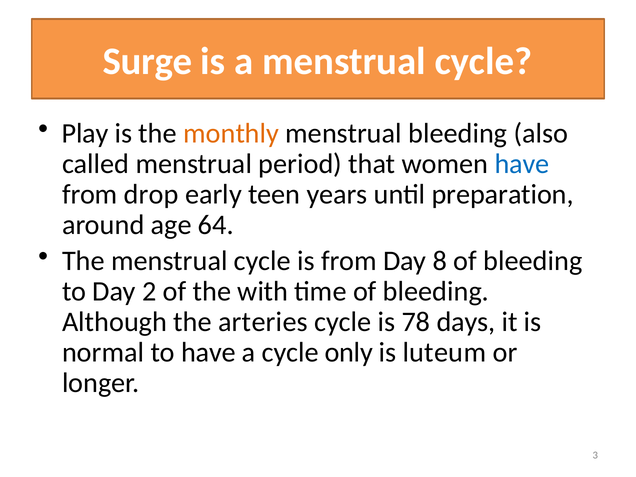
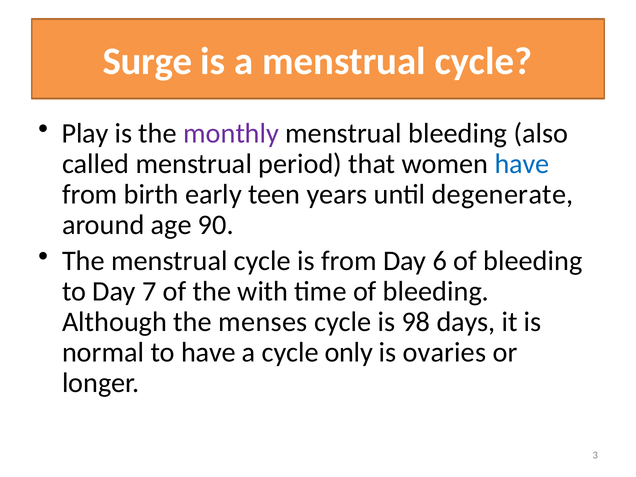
monthly colour: orange -> purple
drop: drop -> birth
preparation: preparation -> degenerate
64: 64 -> 90
8: 8 -> 6
2: 2 -> 7
arteries: arteries -> menses
78: 78 -> 98
luteum: luteum -> ovaries
